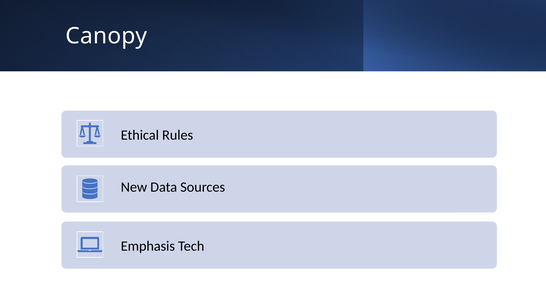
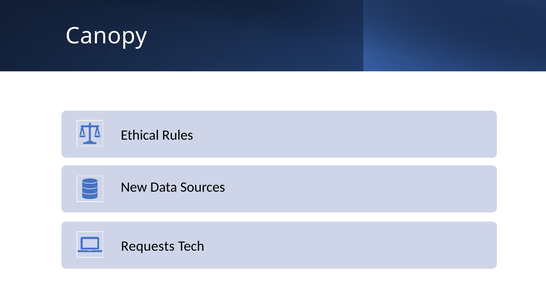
Emphasis: Emphasis -> Requests
